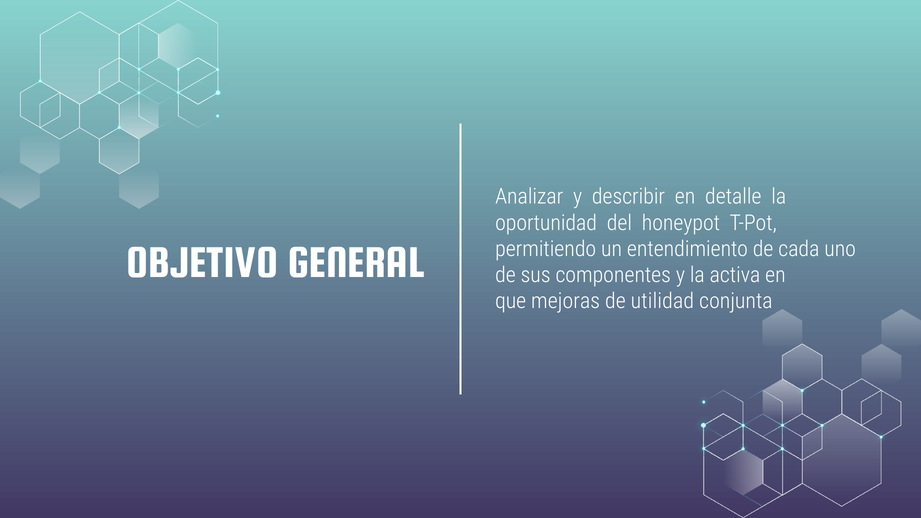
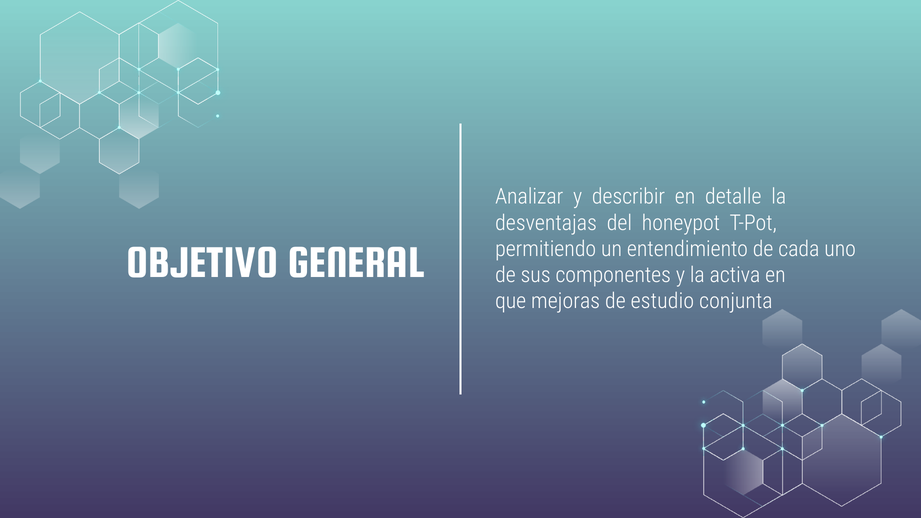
oportunidad: oportunidad -> desventajas
utilidad: utilidad -> estudio
